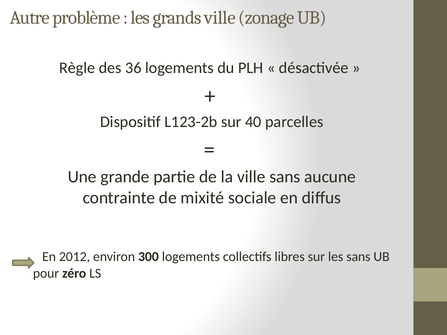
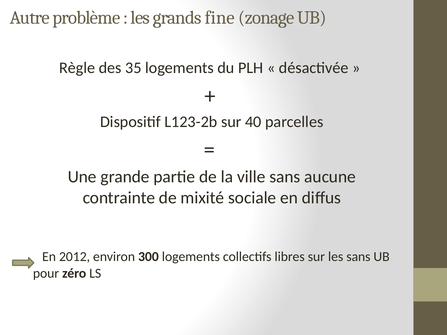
grands ville: ville -> fine
36: 36 -> 35
